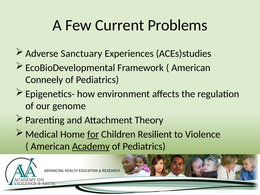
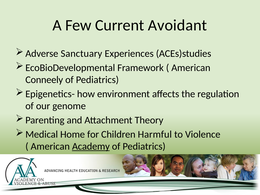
Problems: Problems -> Avoidant
for underline: present -> none
Resilient: Resilient -> Harmful
